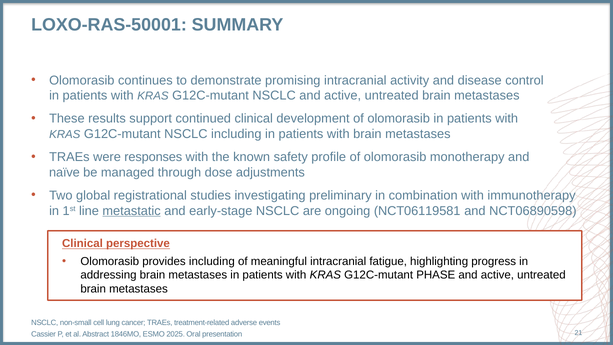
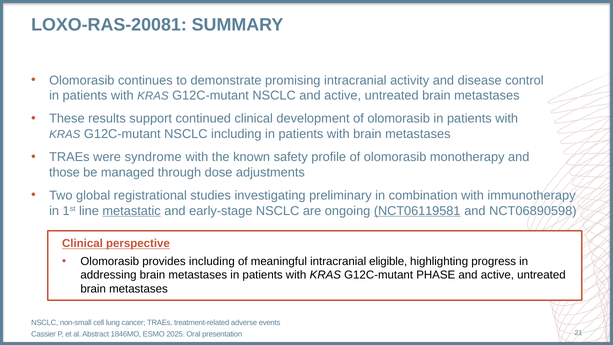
LOXO-RAS-50001: LOXO-RAS-50001 -> LOXO-RAS-20081
responses: responses -> syndrome
naïve: naïve -> those
NCT06119581 underline: none -> present
fatigue: fatigue -> eligible
